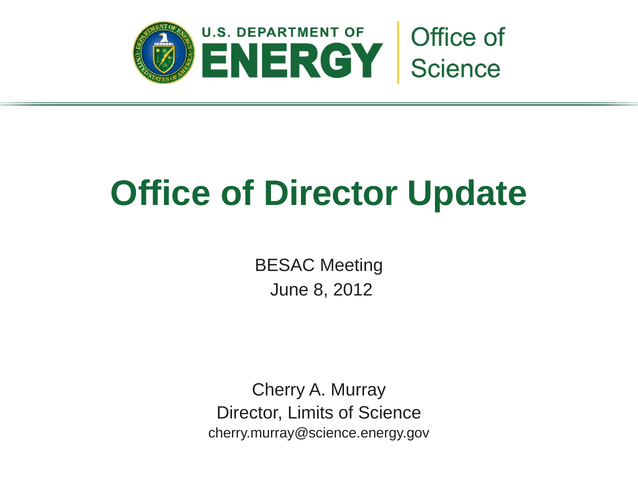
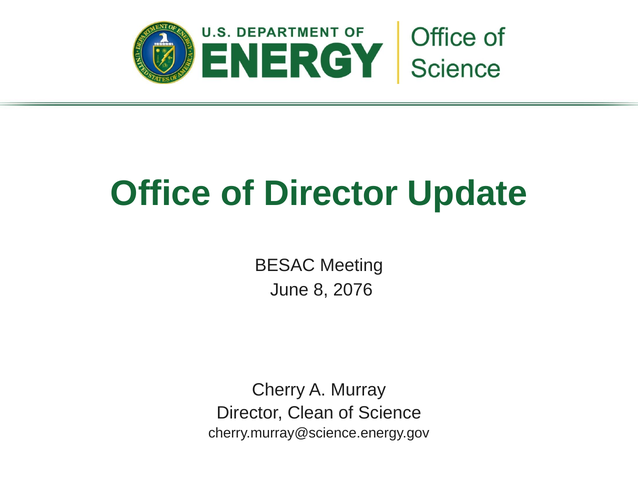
2012: 2012 -> 2076
Limits: Limits -> Clean
